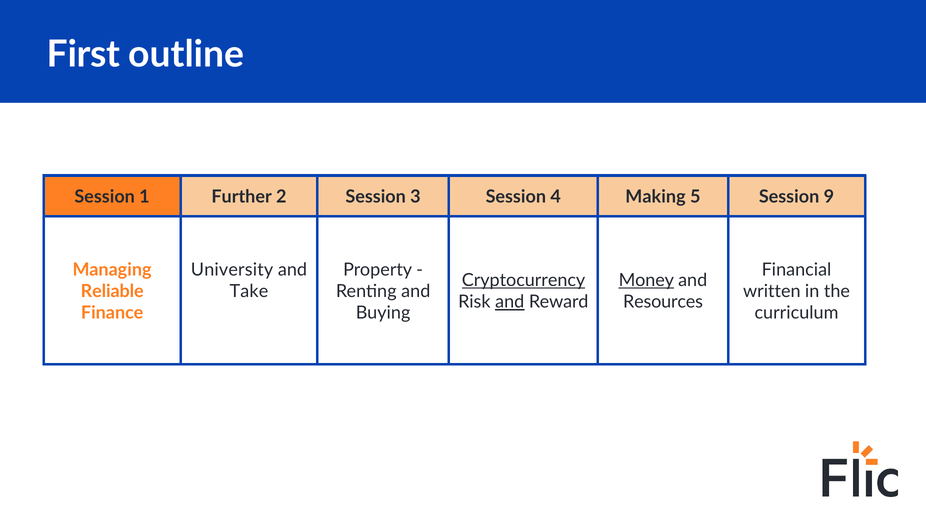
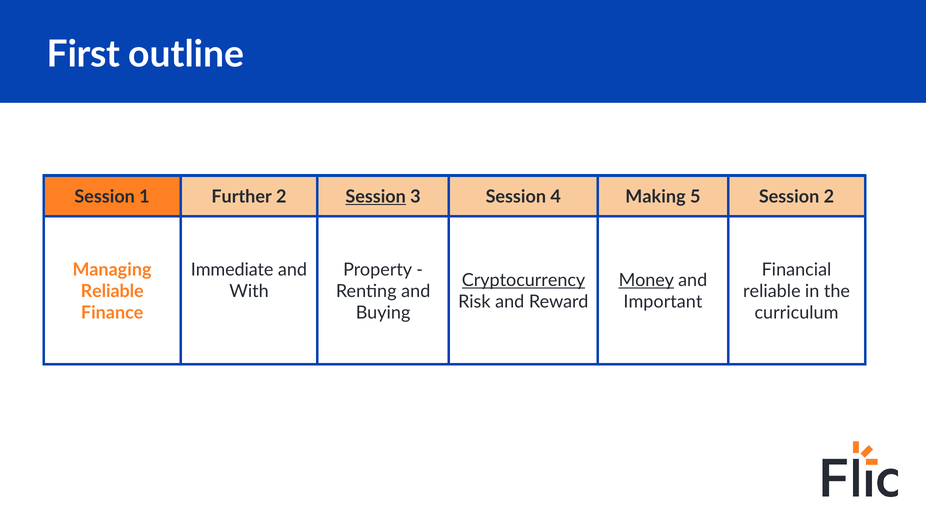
Session at (376, 197) underline: none -> present
Session 9: 9 -> 2
University: University -> Immediate
Take: Take -> With
written at (772, 291): written -> reliable
and at (510, 302) underline: present -> none
Resources: Resources -> Important
